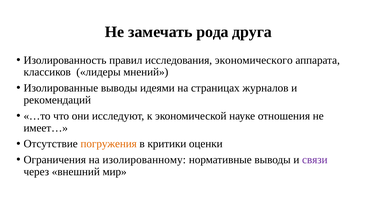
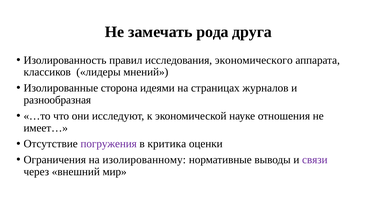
Изолированные выводы: выводы -> сторона
рекомендаций: рекомендаций -> разнообразная
погружения colour: orange -> purple
критики: критики -> критика
